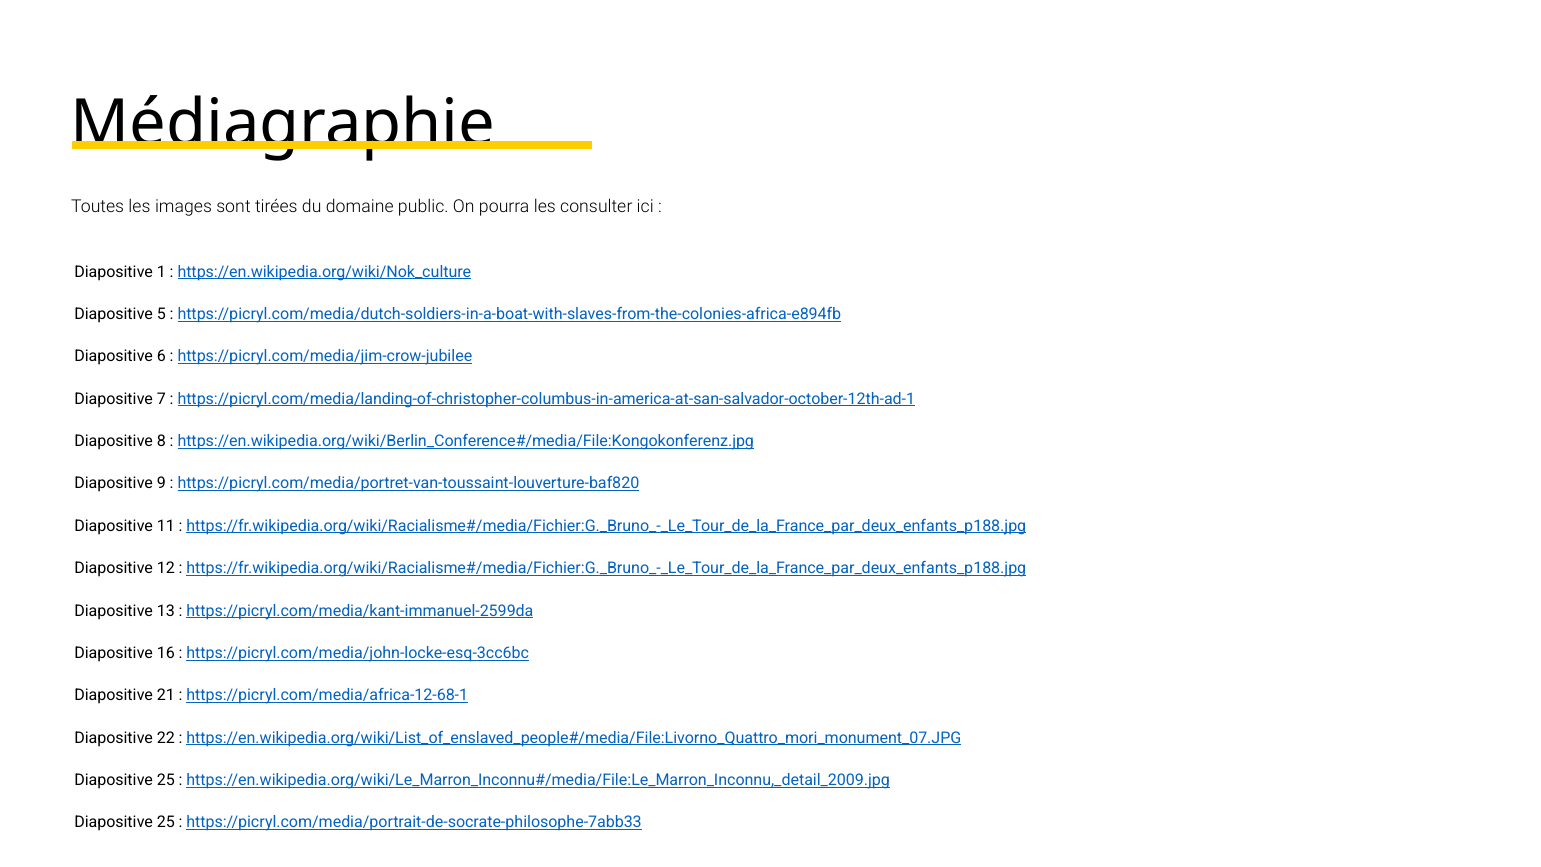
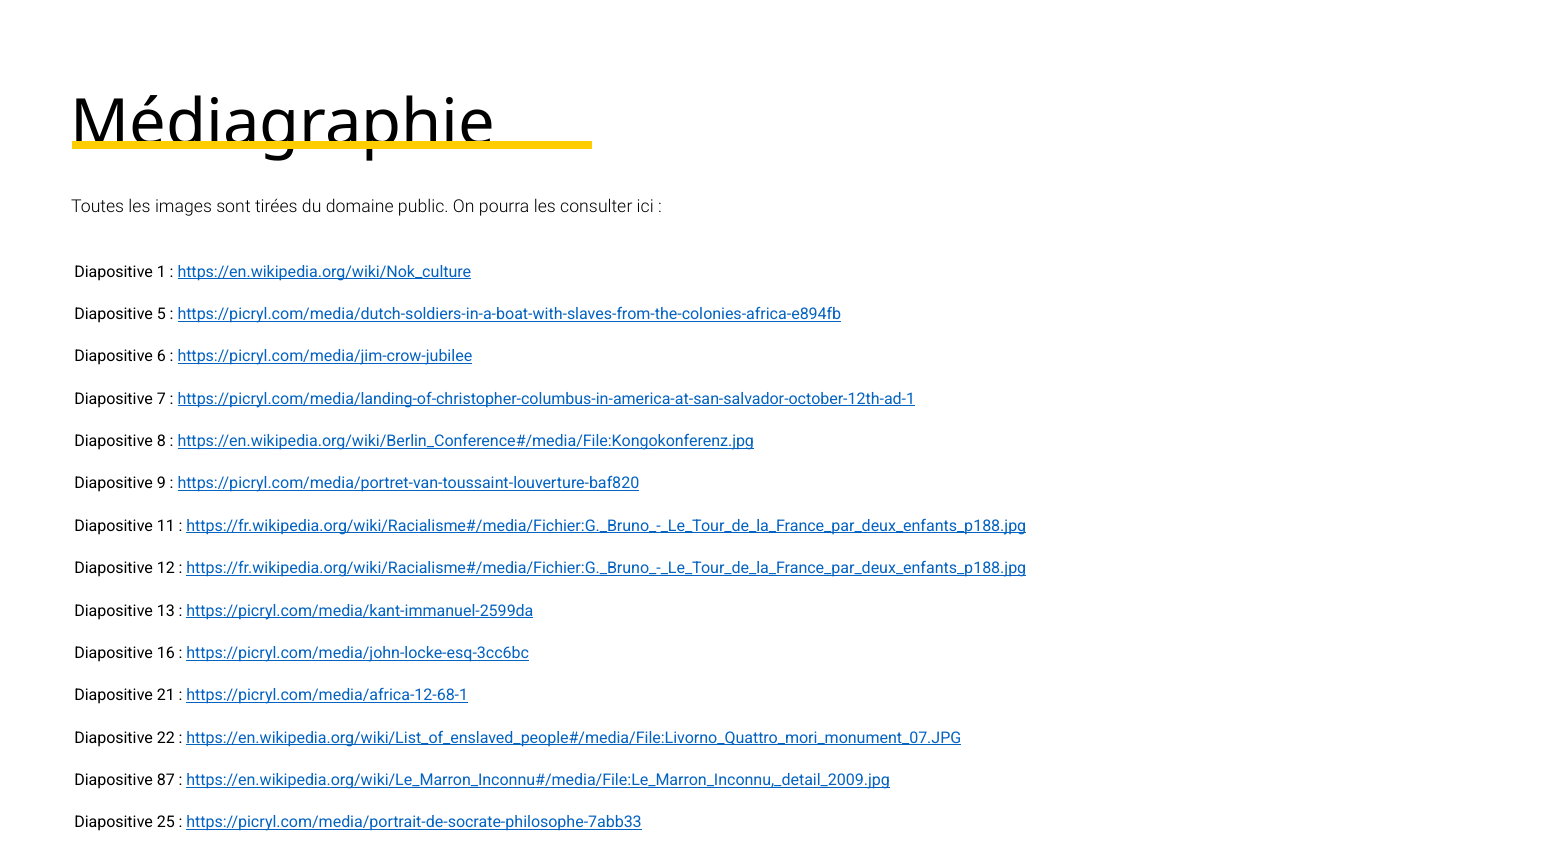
25 at (166, 780): 25 -> 87
